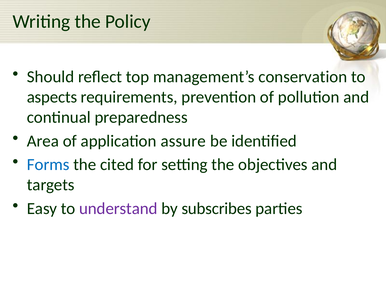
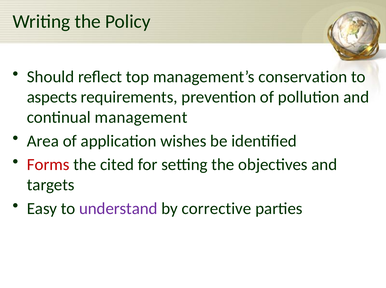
preparedness: preparedness -> management
assure: assure -> wishes
Forms colour: blue -> red
subscribes: subscribes -> corrective
